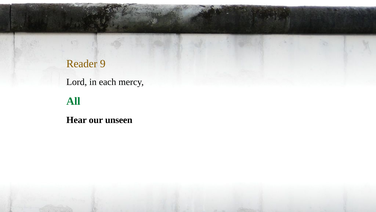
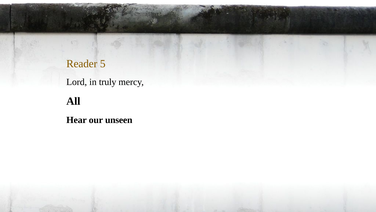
9: 9 -> 5
each: each -> truly
All colour: green -> black
